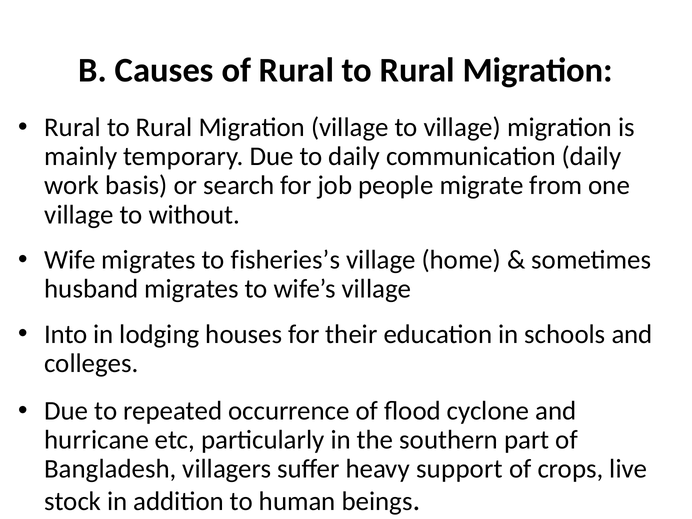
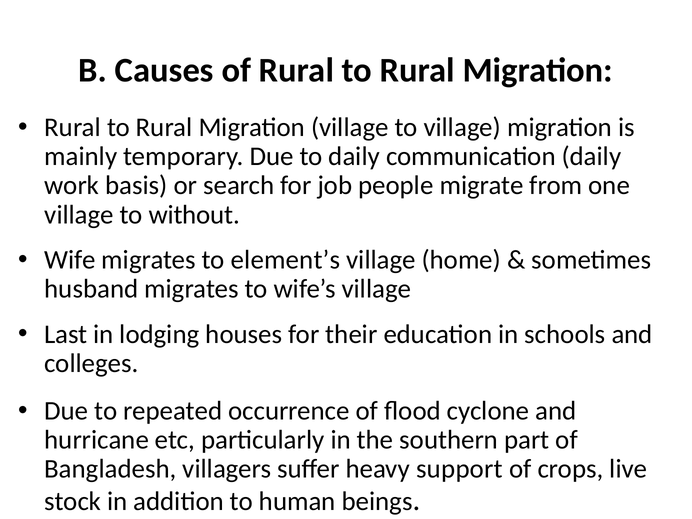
fisheries’s: fisheries’s -> element’s
Into: Into -> Last
